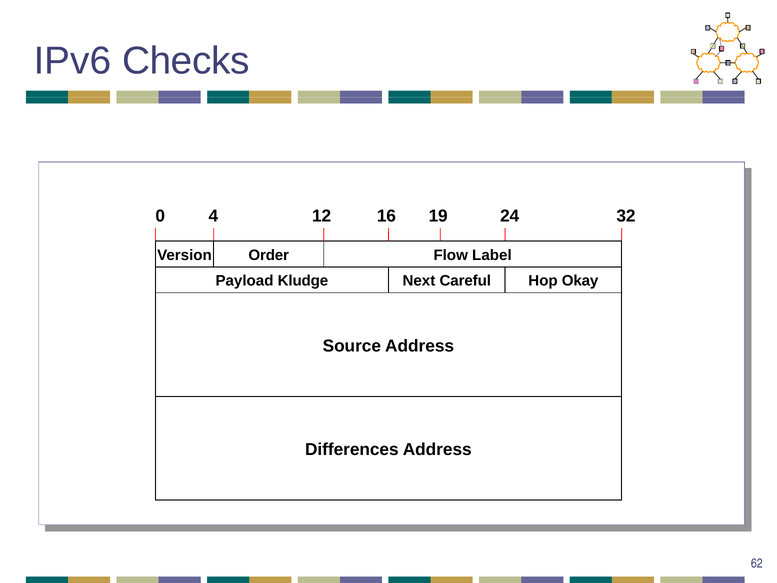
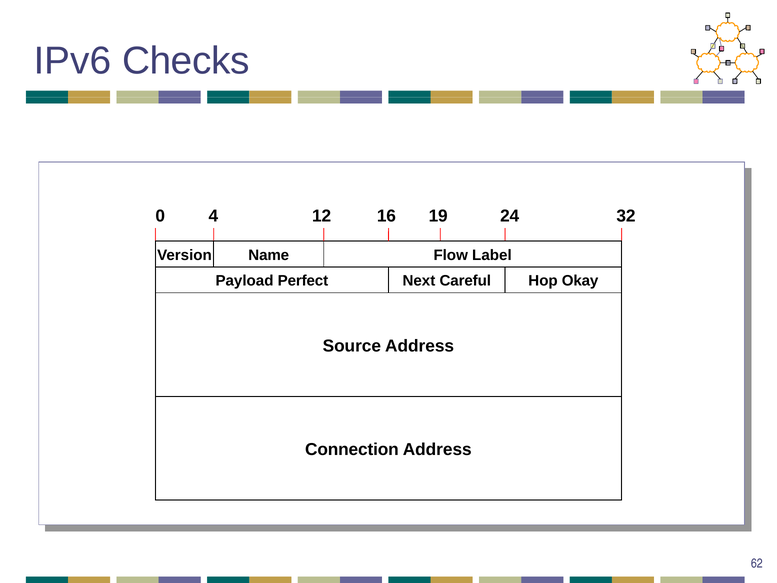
Order: Order -> Name
Kludge: Kludge -> Perfect
Differences: Differences -> Connection
